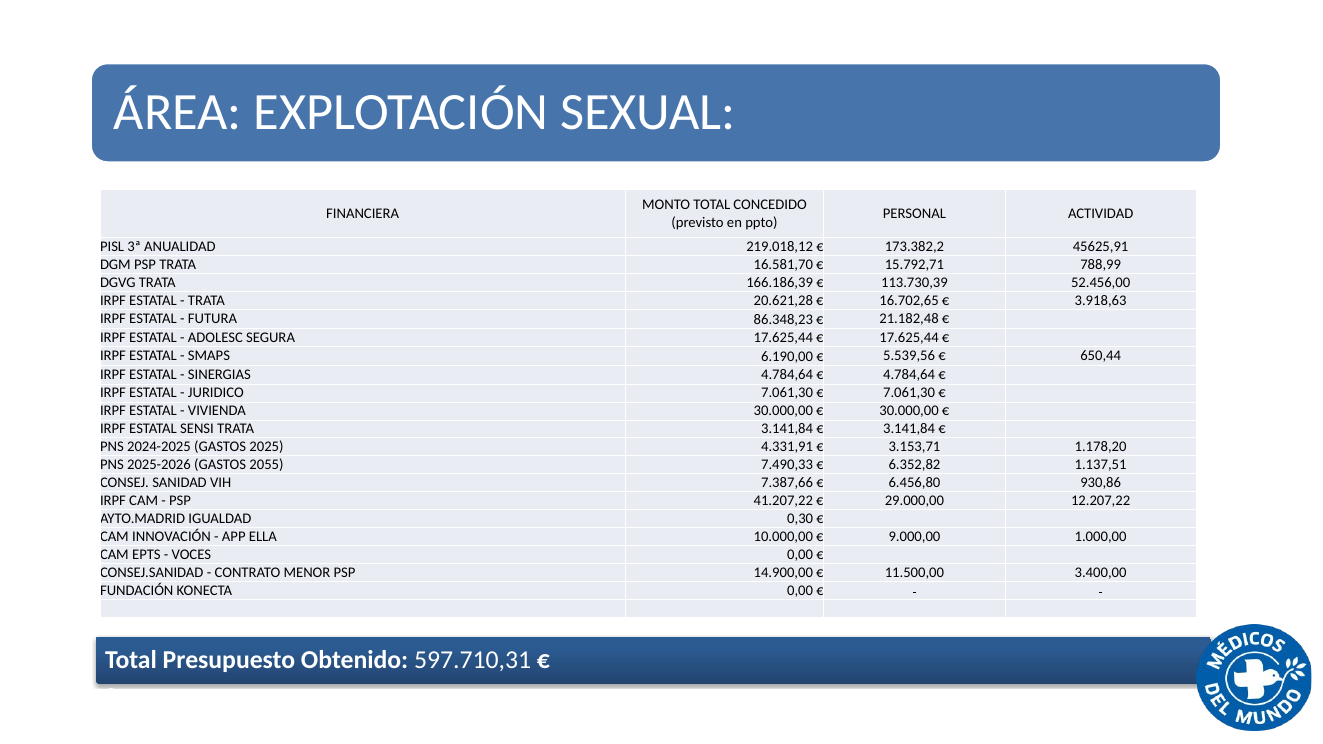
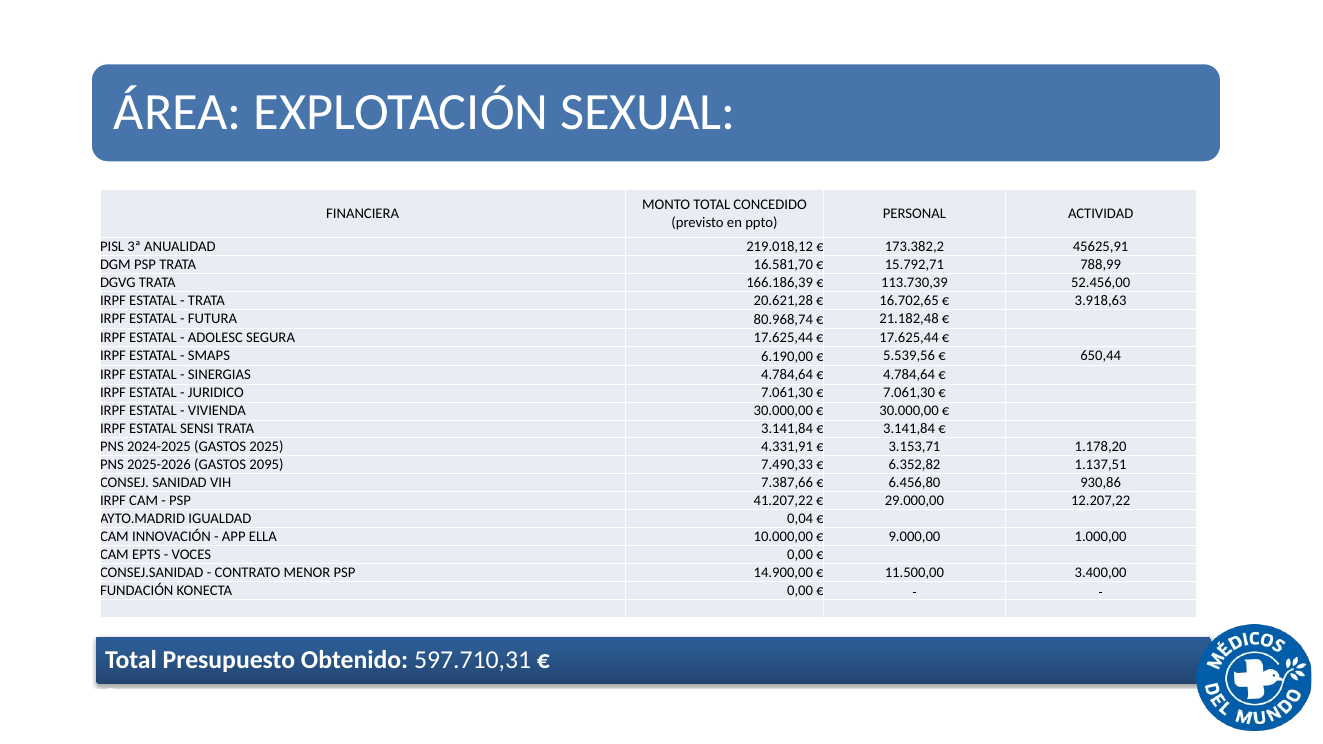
86.348,23: 86.348,23 -> 80.968,74
2055: 2055 -> 2095
0,30: 0,30 -> 0,04
